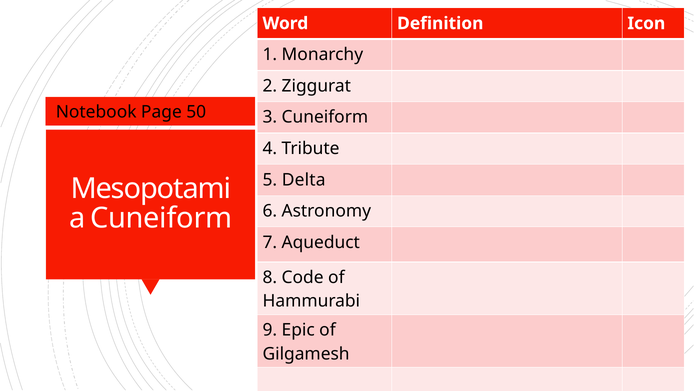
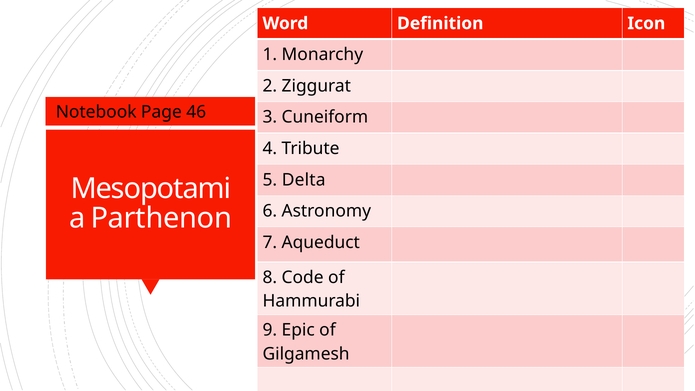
50: 50 -> 46
Cuneiform at (161, 218): Cuneiform -> Parthenon
